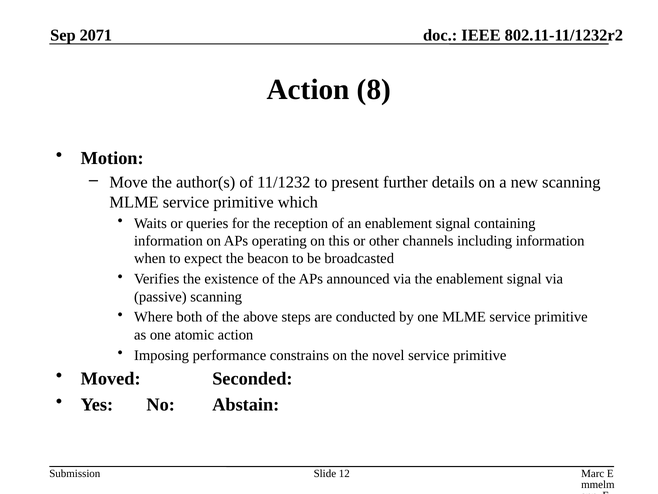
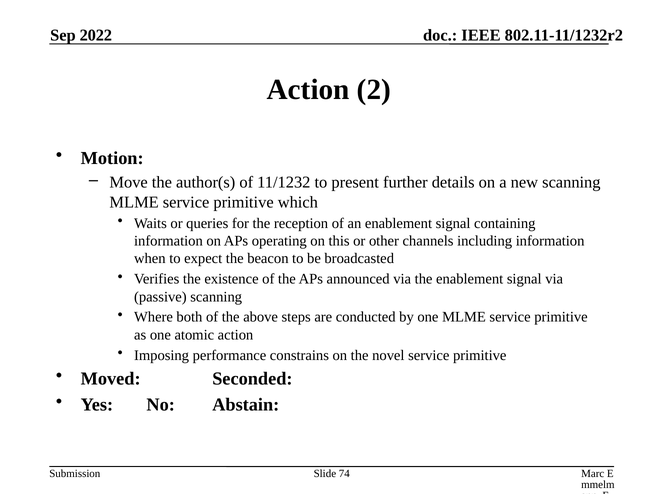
2071: 2071 -> 2022
8: 8 -> 2
12: 12 -> 74
